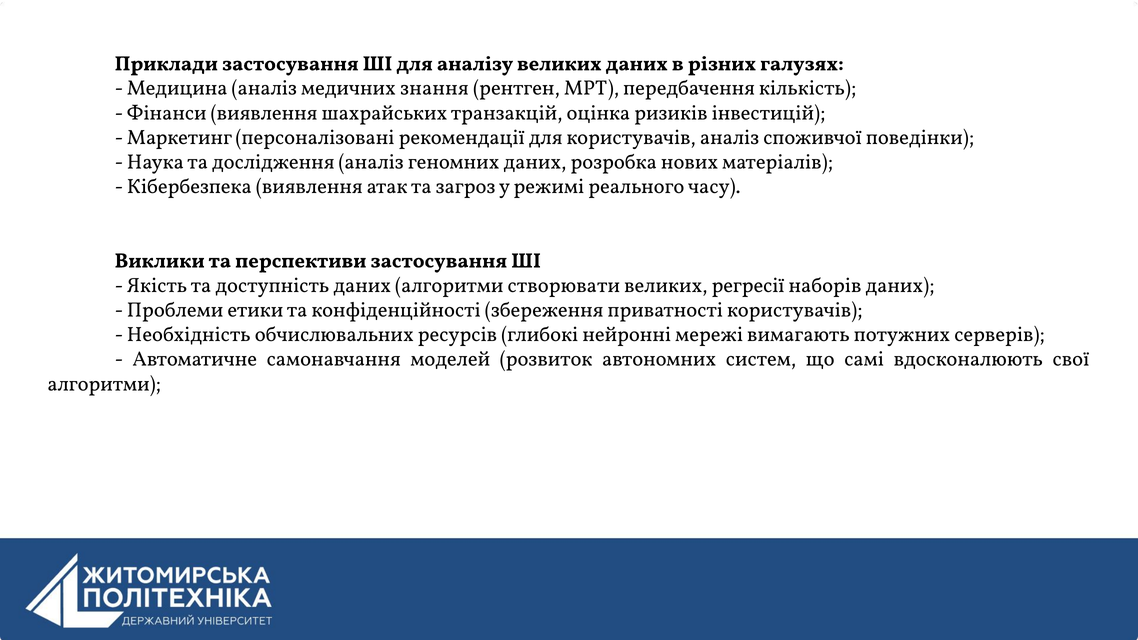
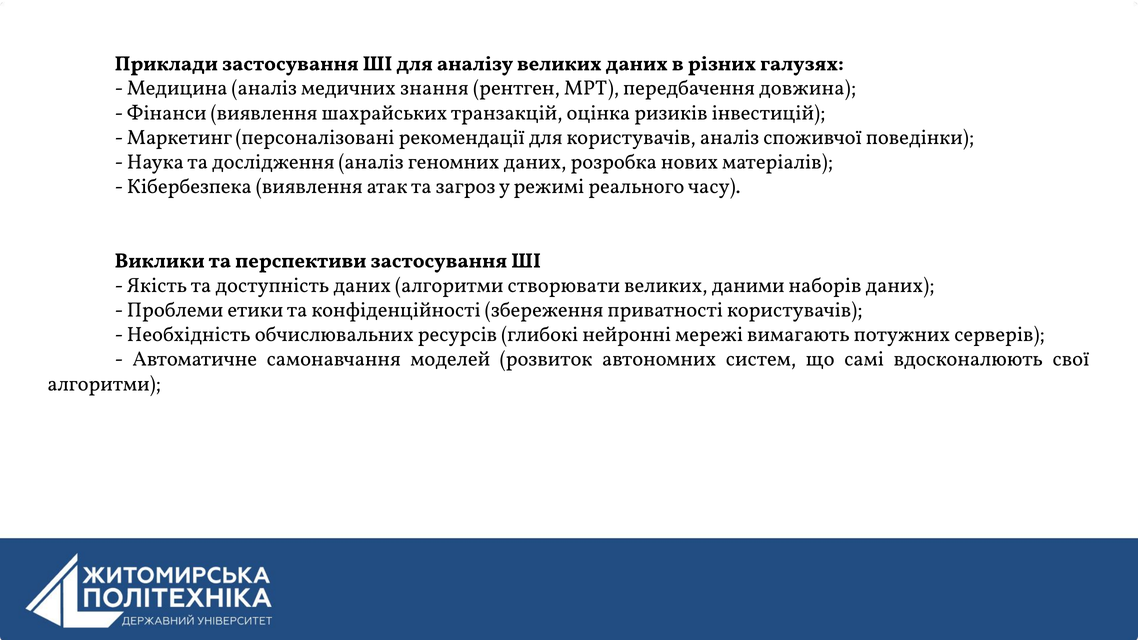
кількість: кількість -> довжина
регресії: регресії -> дaними
